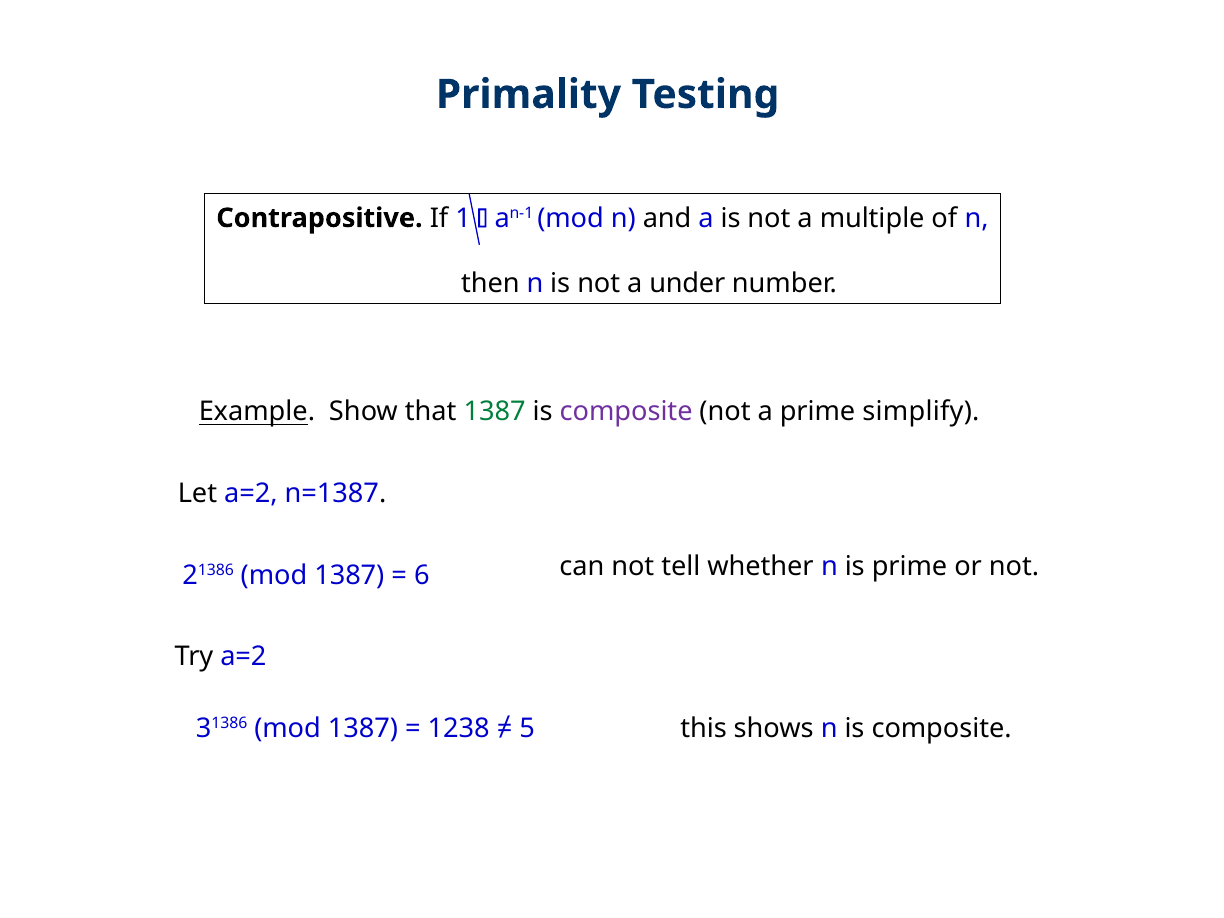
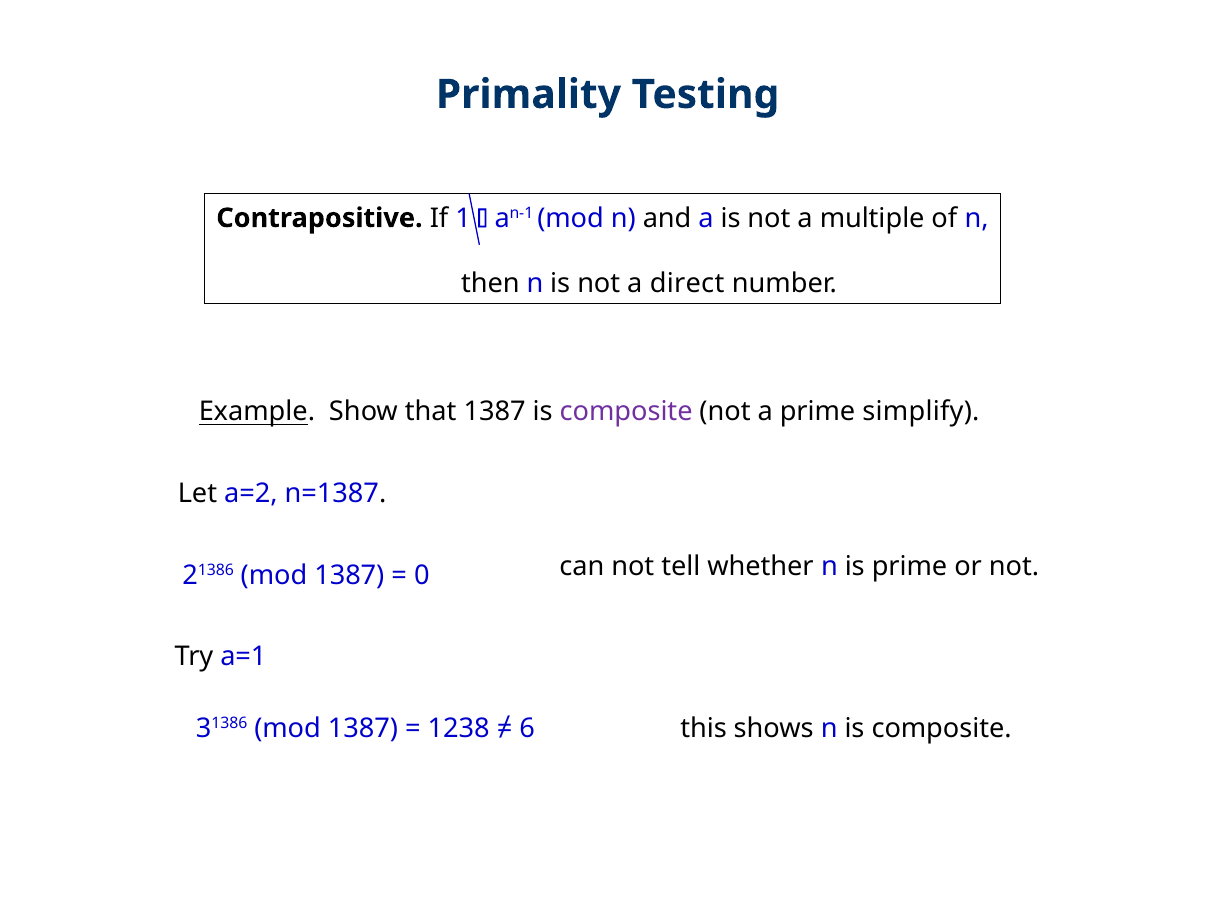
under: under -> direct
1387 at (495, 412) colour: green -> black
6: 6 -> 0
Try a=2: a=2 -> a=1
5: 5 -> 6
